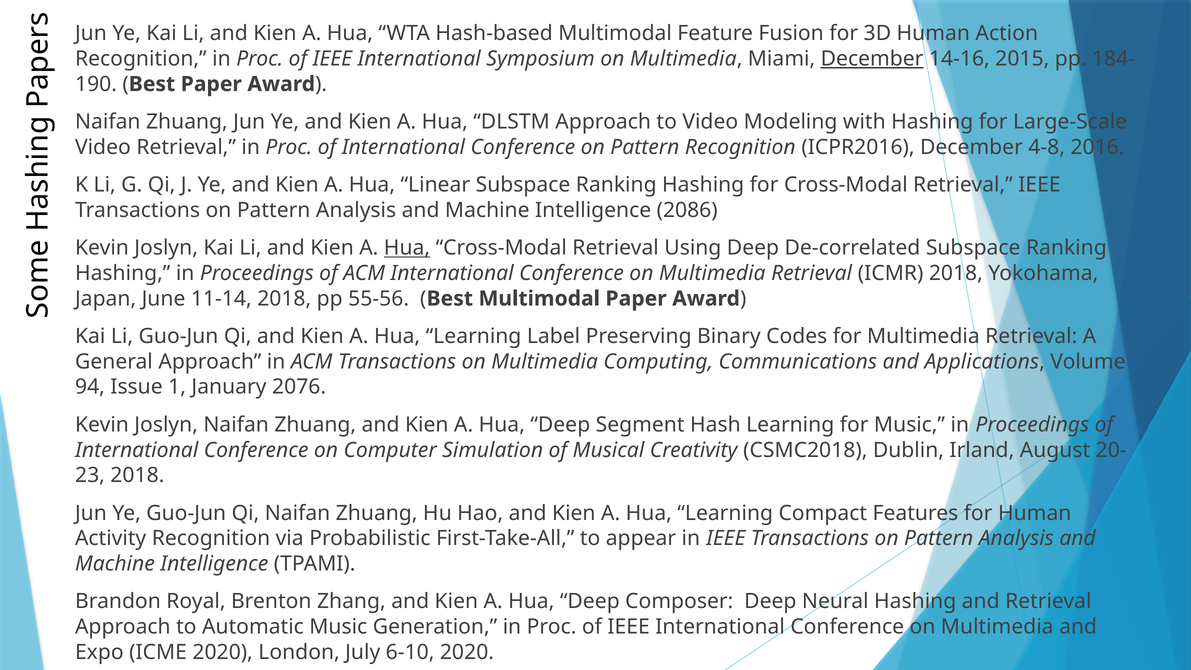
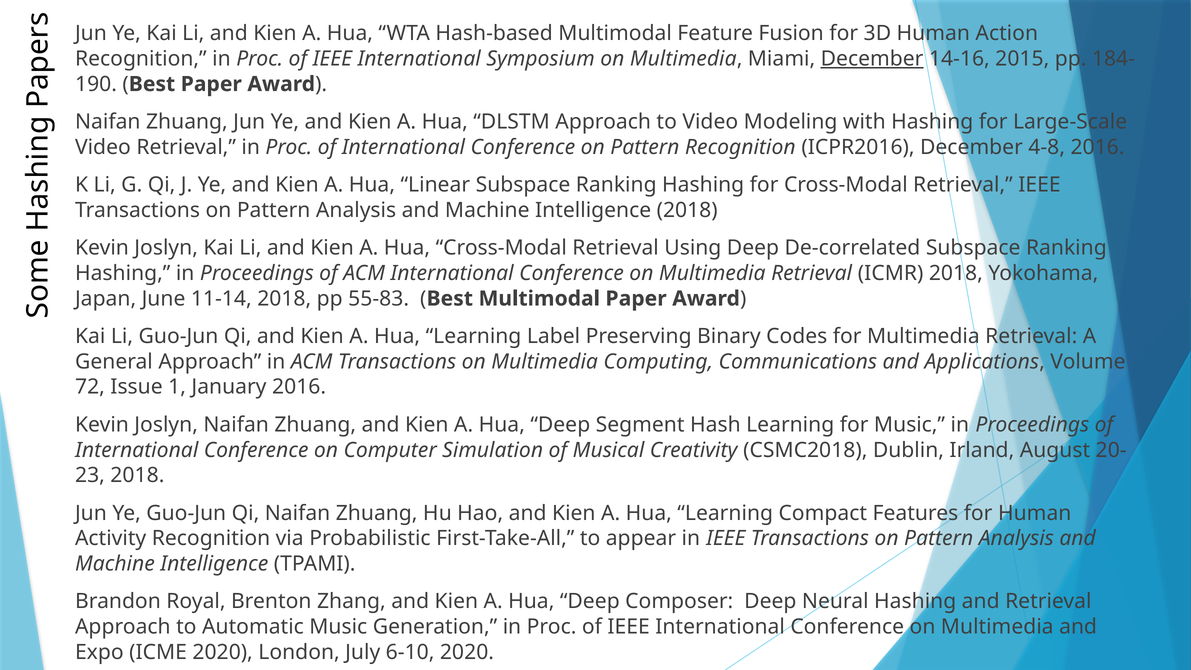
Intelligence 2086: 2086 -> 2018
Hua at (407, 248) underline: present -> none
55-56: 55-56 -> 55-83
94: 94 -> 72
January 2076: 2076 -> 2016
